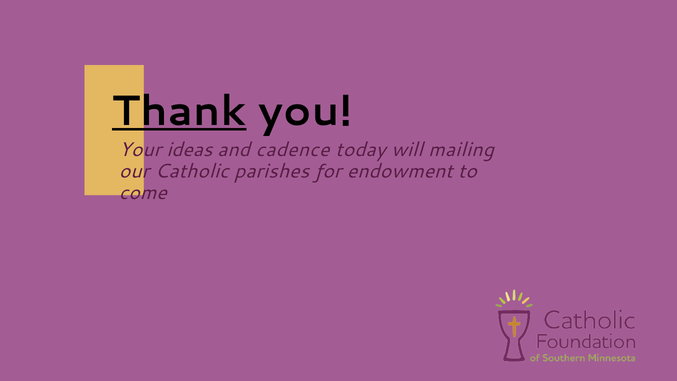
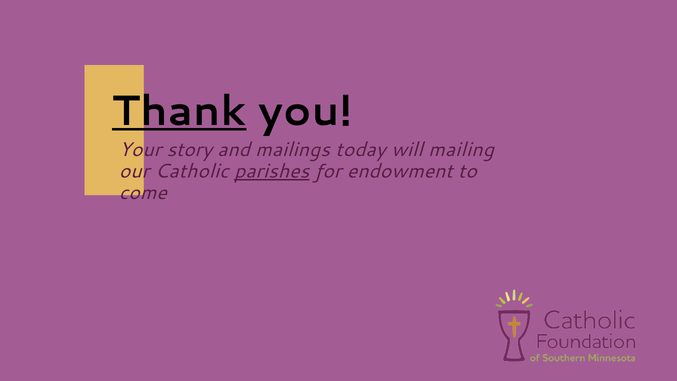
ideas: ideas -> story
cadence: cadence -> mailings
parishes underline: none -> present
